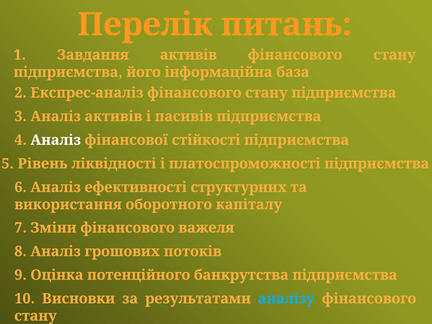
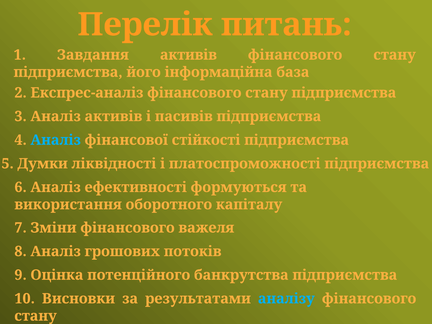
Аналіз at (56, 140) colour: white -> light blue
Рівень: Рівень -> Думки
структурних: структурних -> формуються
